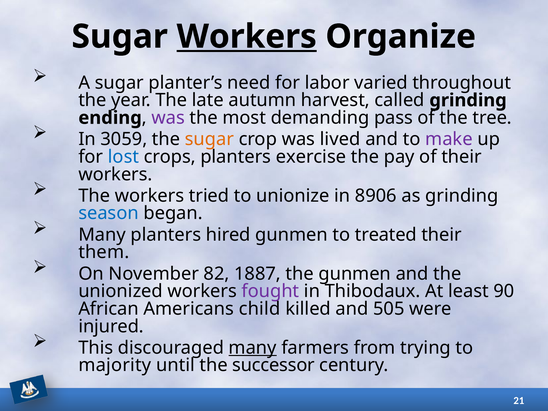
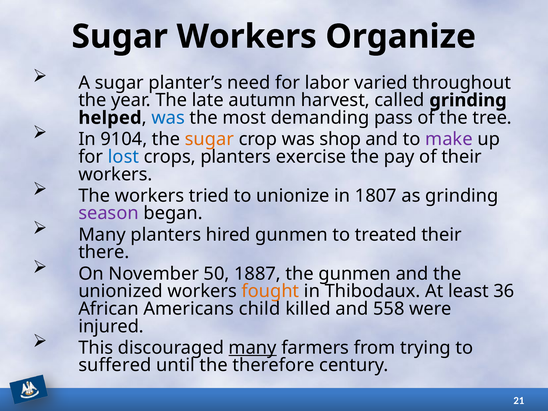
Workers at (247, 37) underline: present -> none
ending: ending -> helped
was at (168, 118) colour: purple -> blue
3059: 3059 -> 9104
lived: lived -> shop
8906: 8906 -> 1807
season colour: blue -> purple
them: them -> there
82: 82 -> 50
fought colour: purple -> orange
90: 90 -> 36
505: 505 -> 558
majority: majority -> suffered
successor: successor -> therefore
